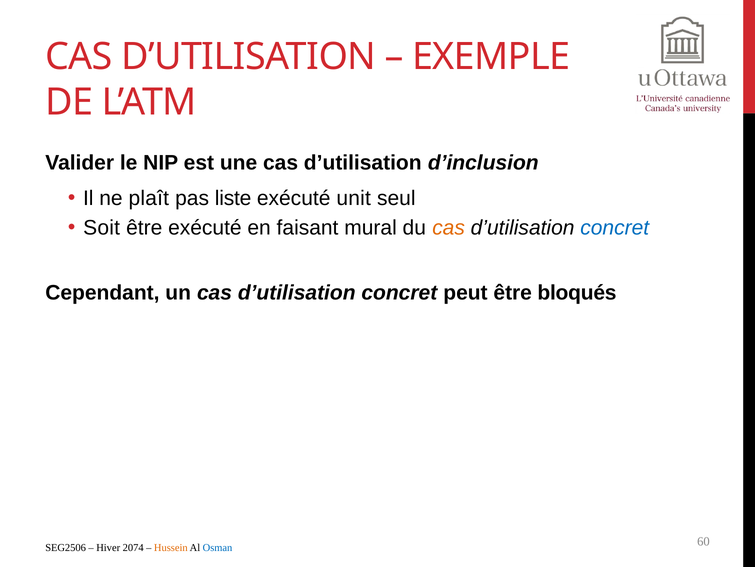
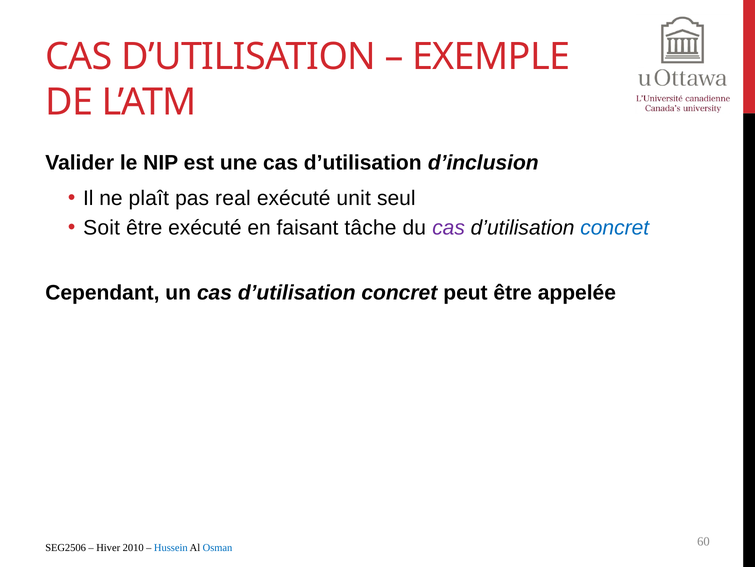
liste: liste -> real
mural: mural -> tâche
cas at (449, 228) colour: orange -> purple
bloqués: bloqués -> appelée
2074: 2074 -> 2010
Hussein colour: orange -> blue
